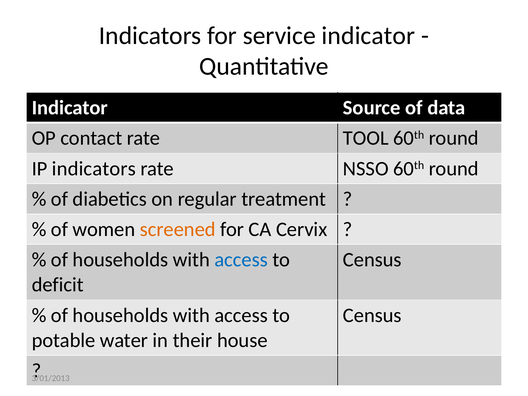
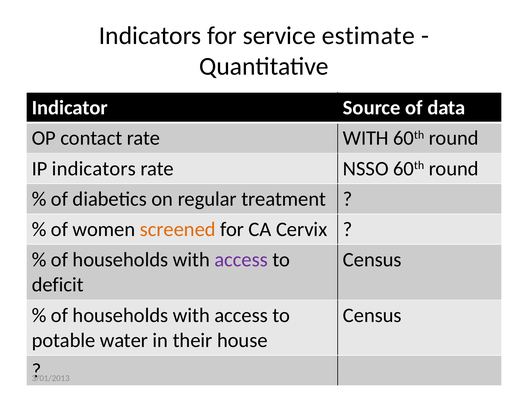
service indicator: indicator -> estimate
rate TOOL: TOOL -> WITH
access at (241, 260) colour: blue -> purple
